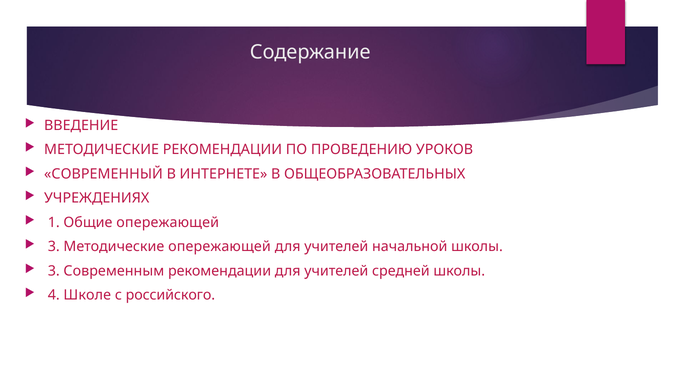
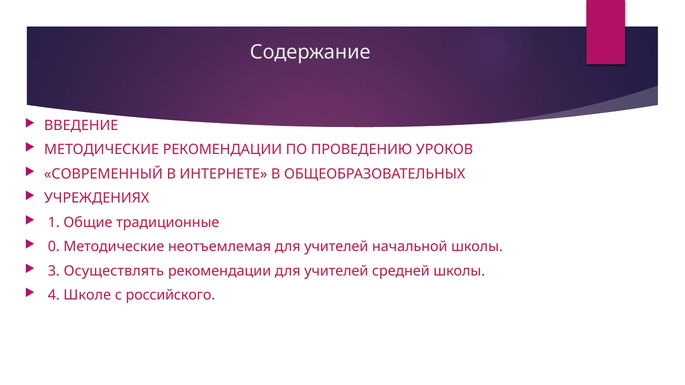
Общие опережающей: опережающей -> традиционные
3 at (54, 247): 3 -> 0
Методические опережающей: опережающей -> неотъемлемая
Современным: Современным -> Осуществлять
